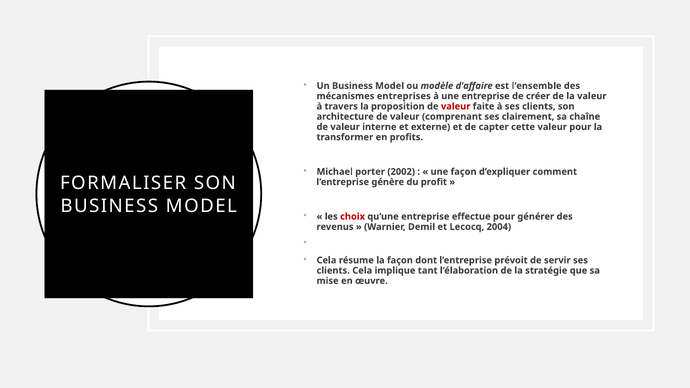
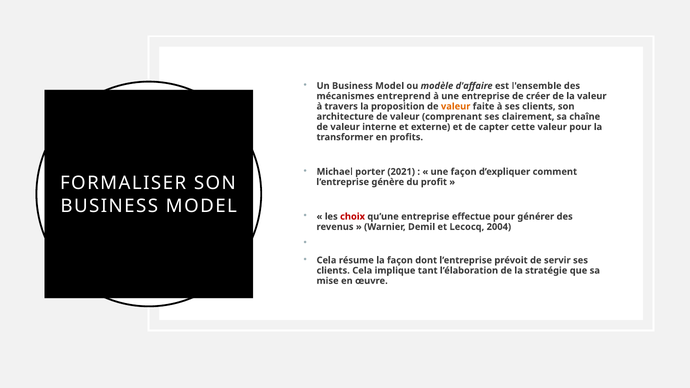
entreprises: entreprises -> entreprend
valeur at (456, 106) colour: red -> orange
2002: 2002 -> 2021
